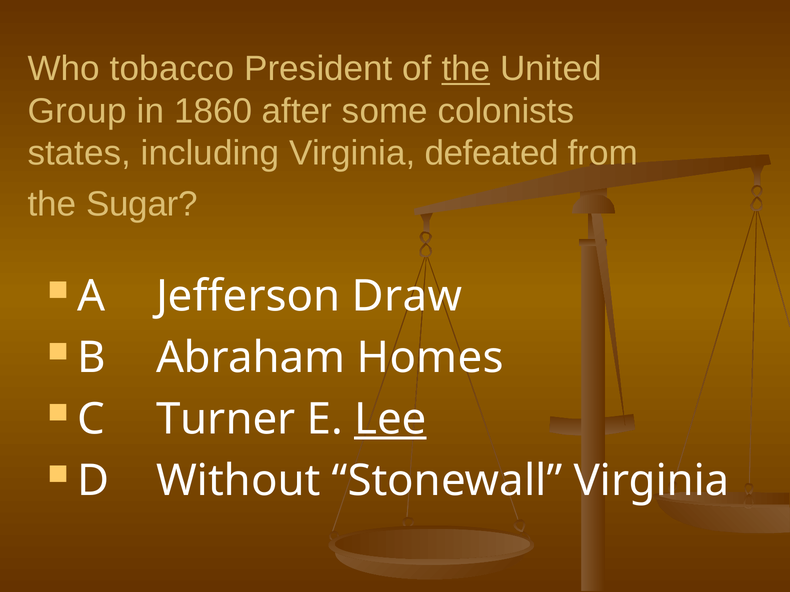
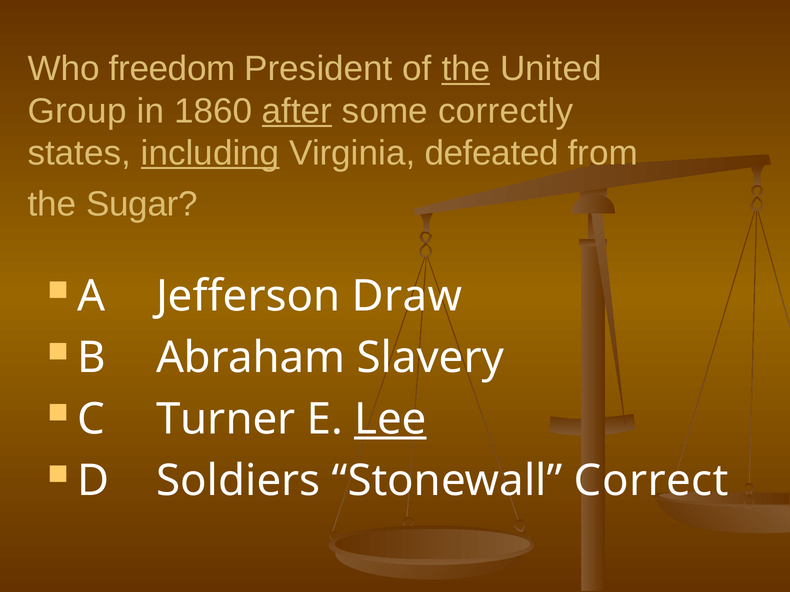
tobacco: tobacco -> freedom
after underline: none -> present
colonists: colonists -> correctly
including underline: none -> present
Homes: Homes -> Slavery
Without: Without -> Soldiers
Stonewall Virginia: Virginia -> Correct
